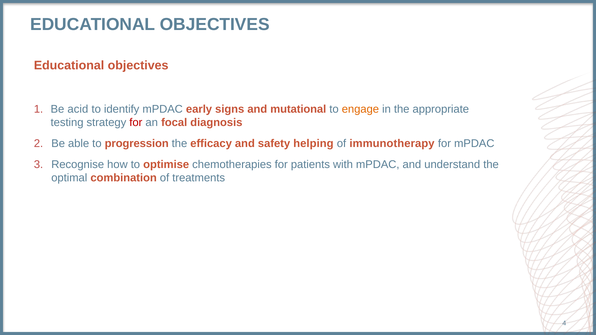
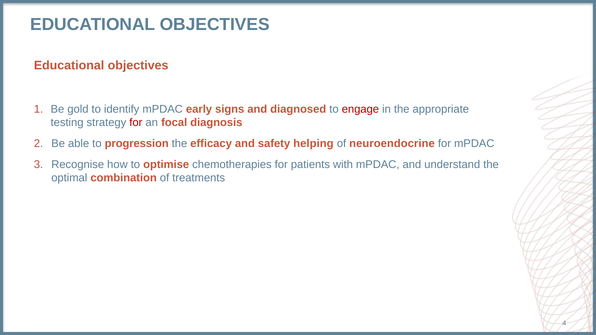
acid: acid -> gold
mutational: mutational -> diagnosed
engage colour: orange -> red
immunotherapy: immunotherapy -> neuroendocrine
